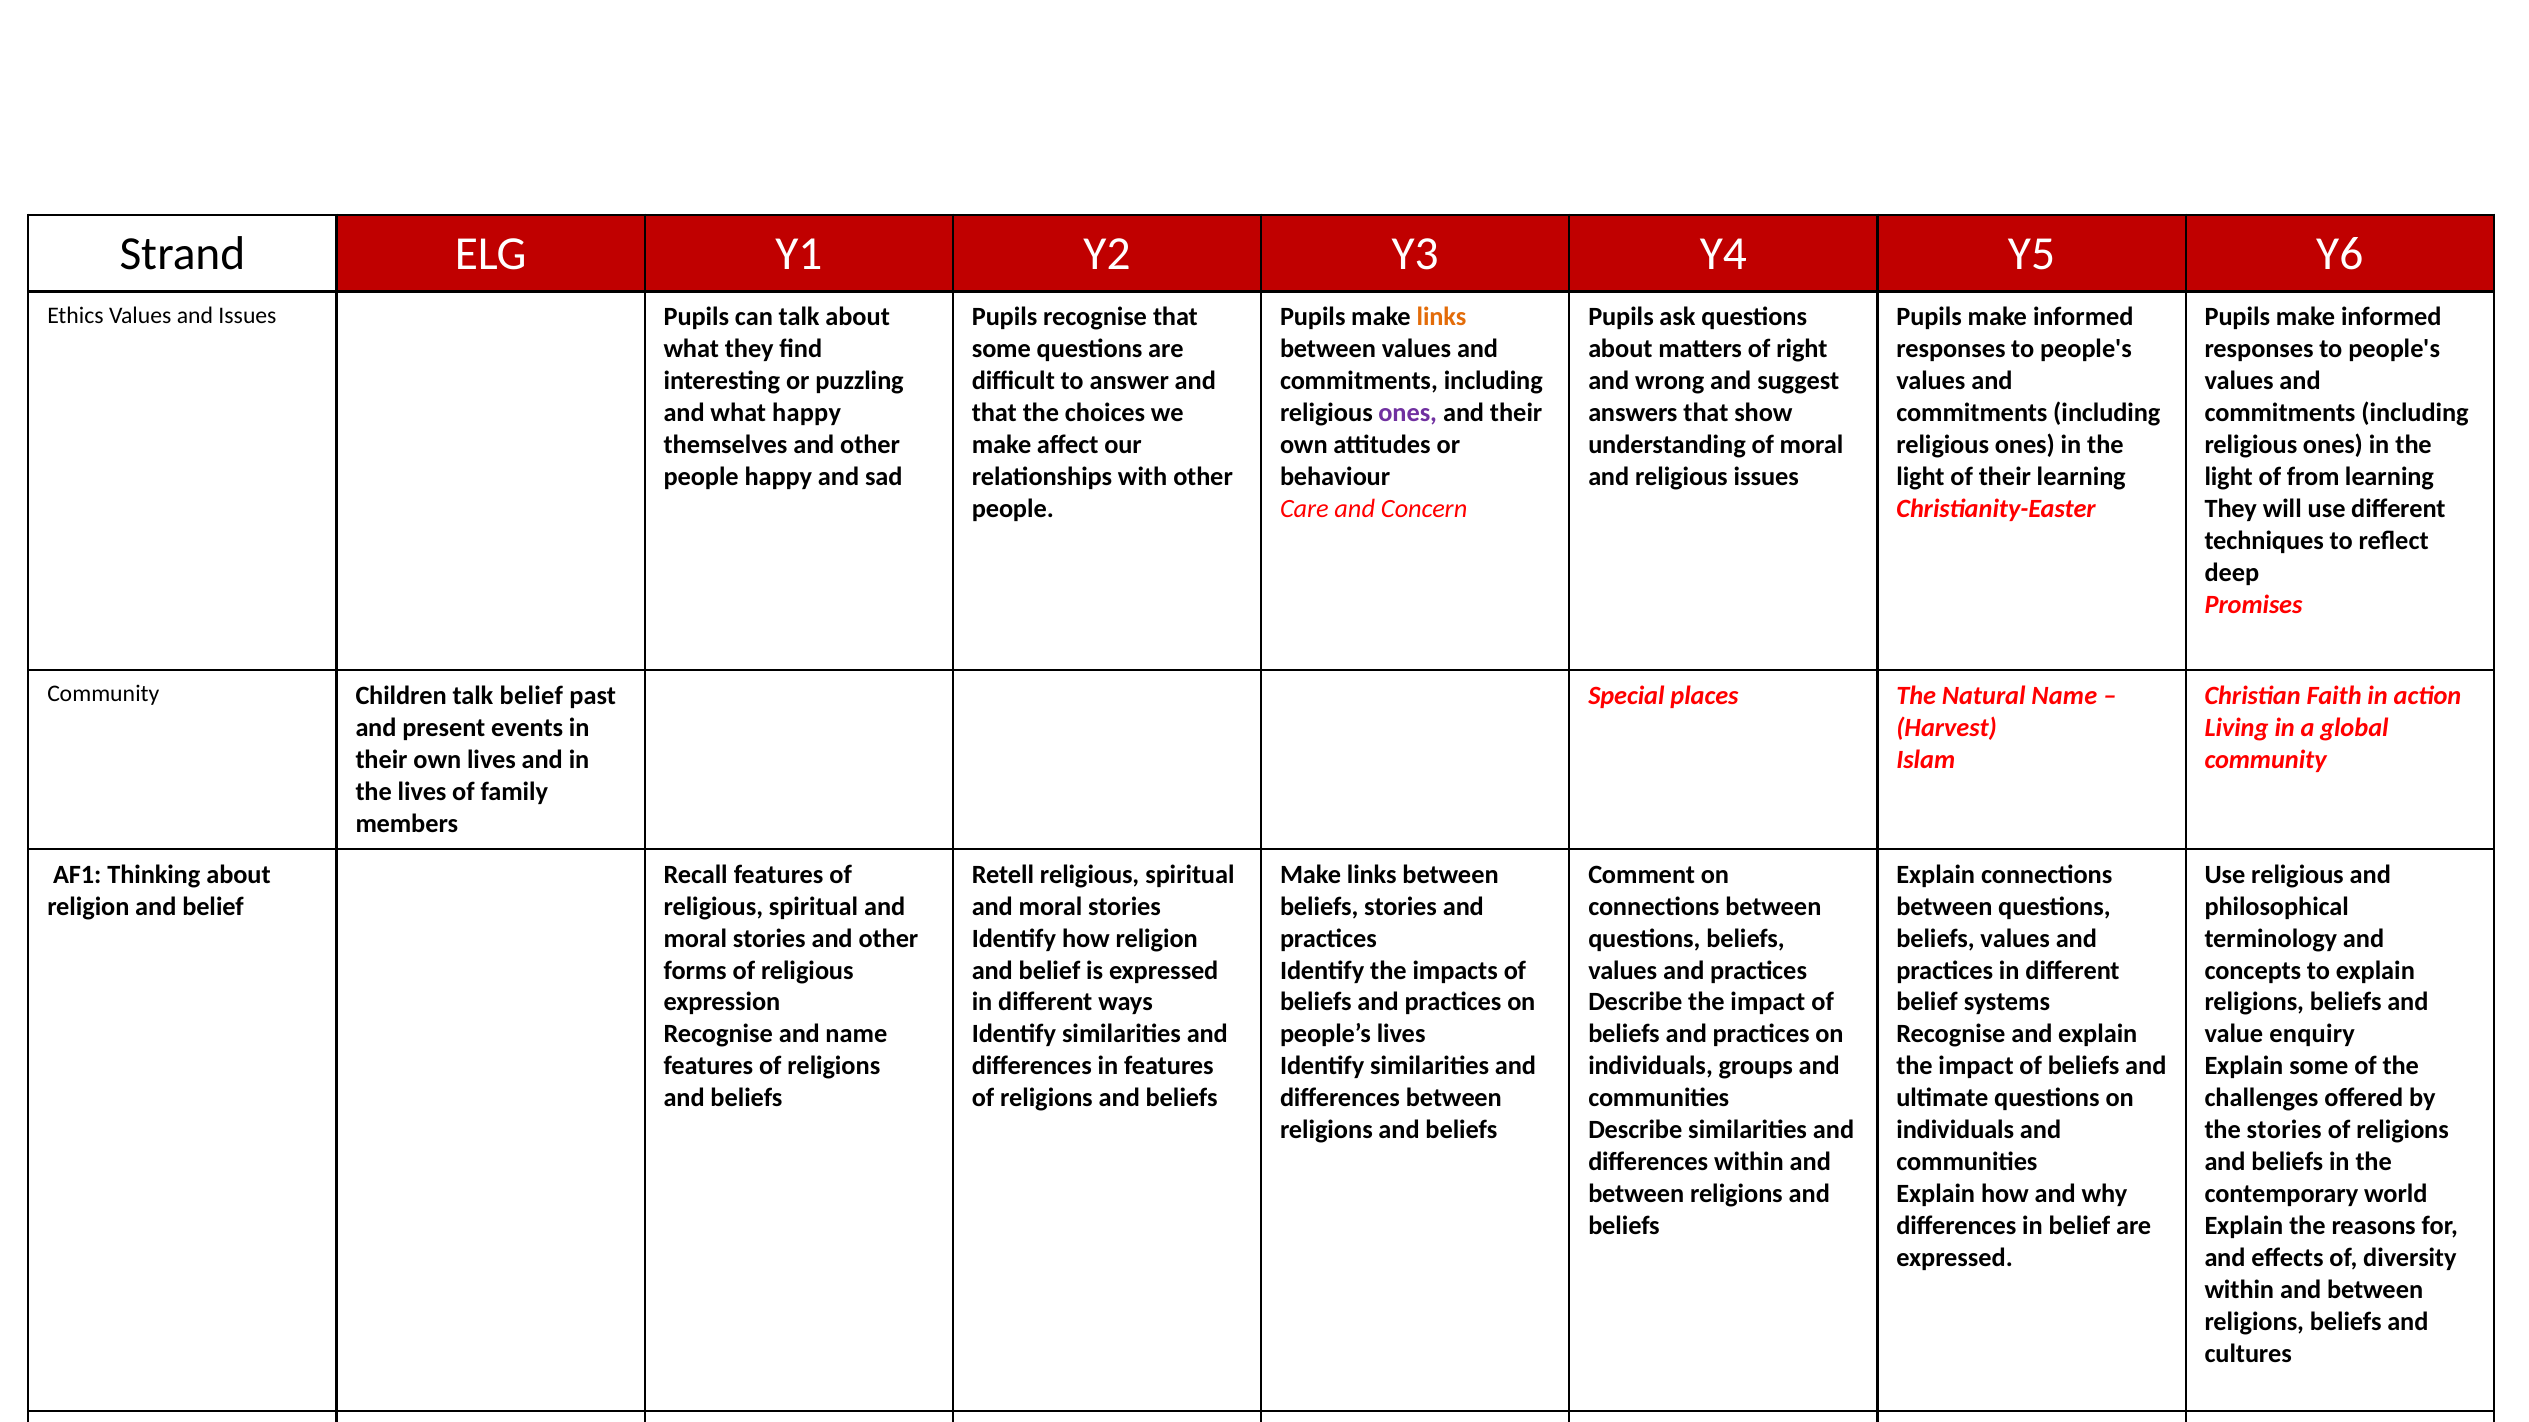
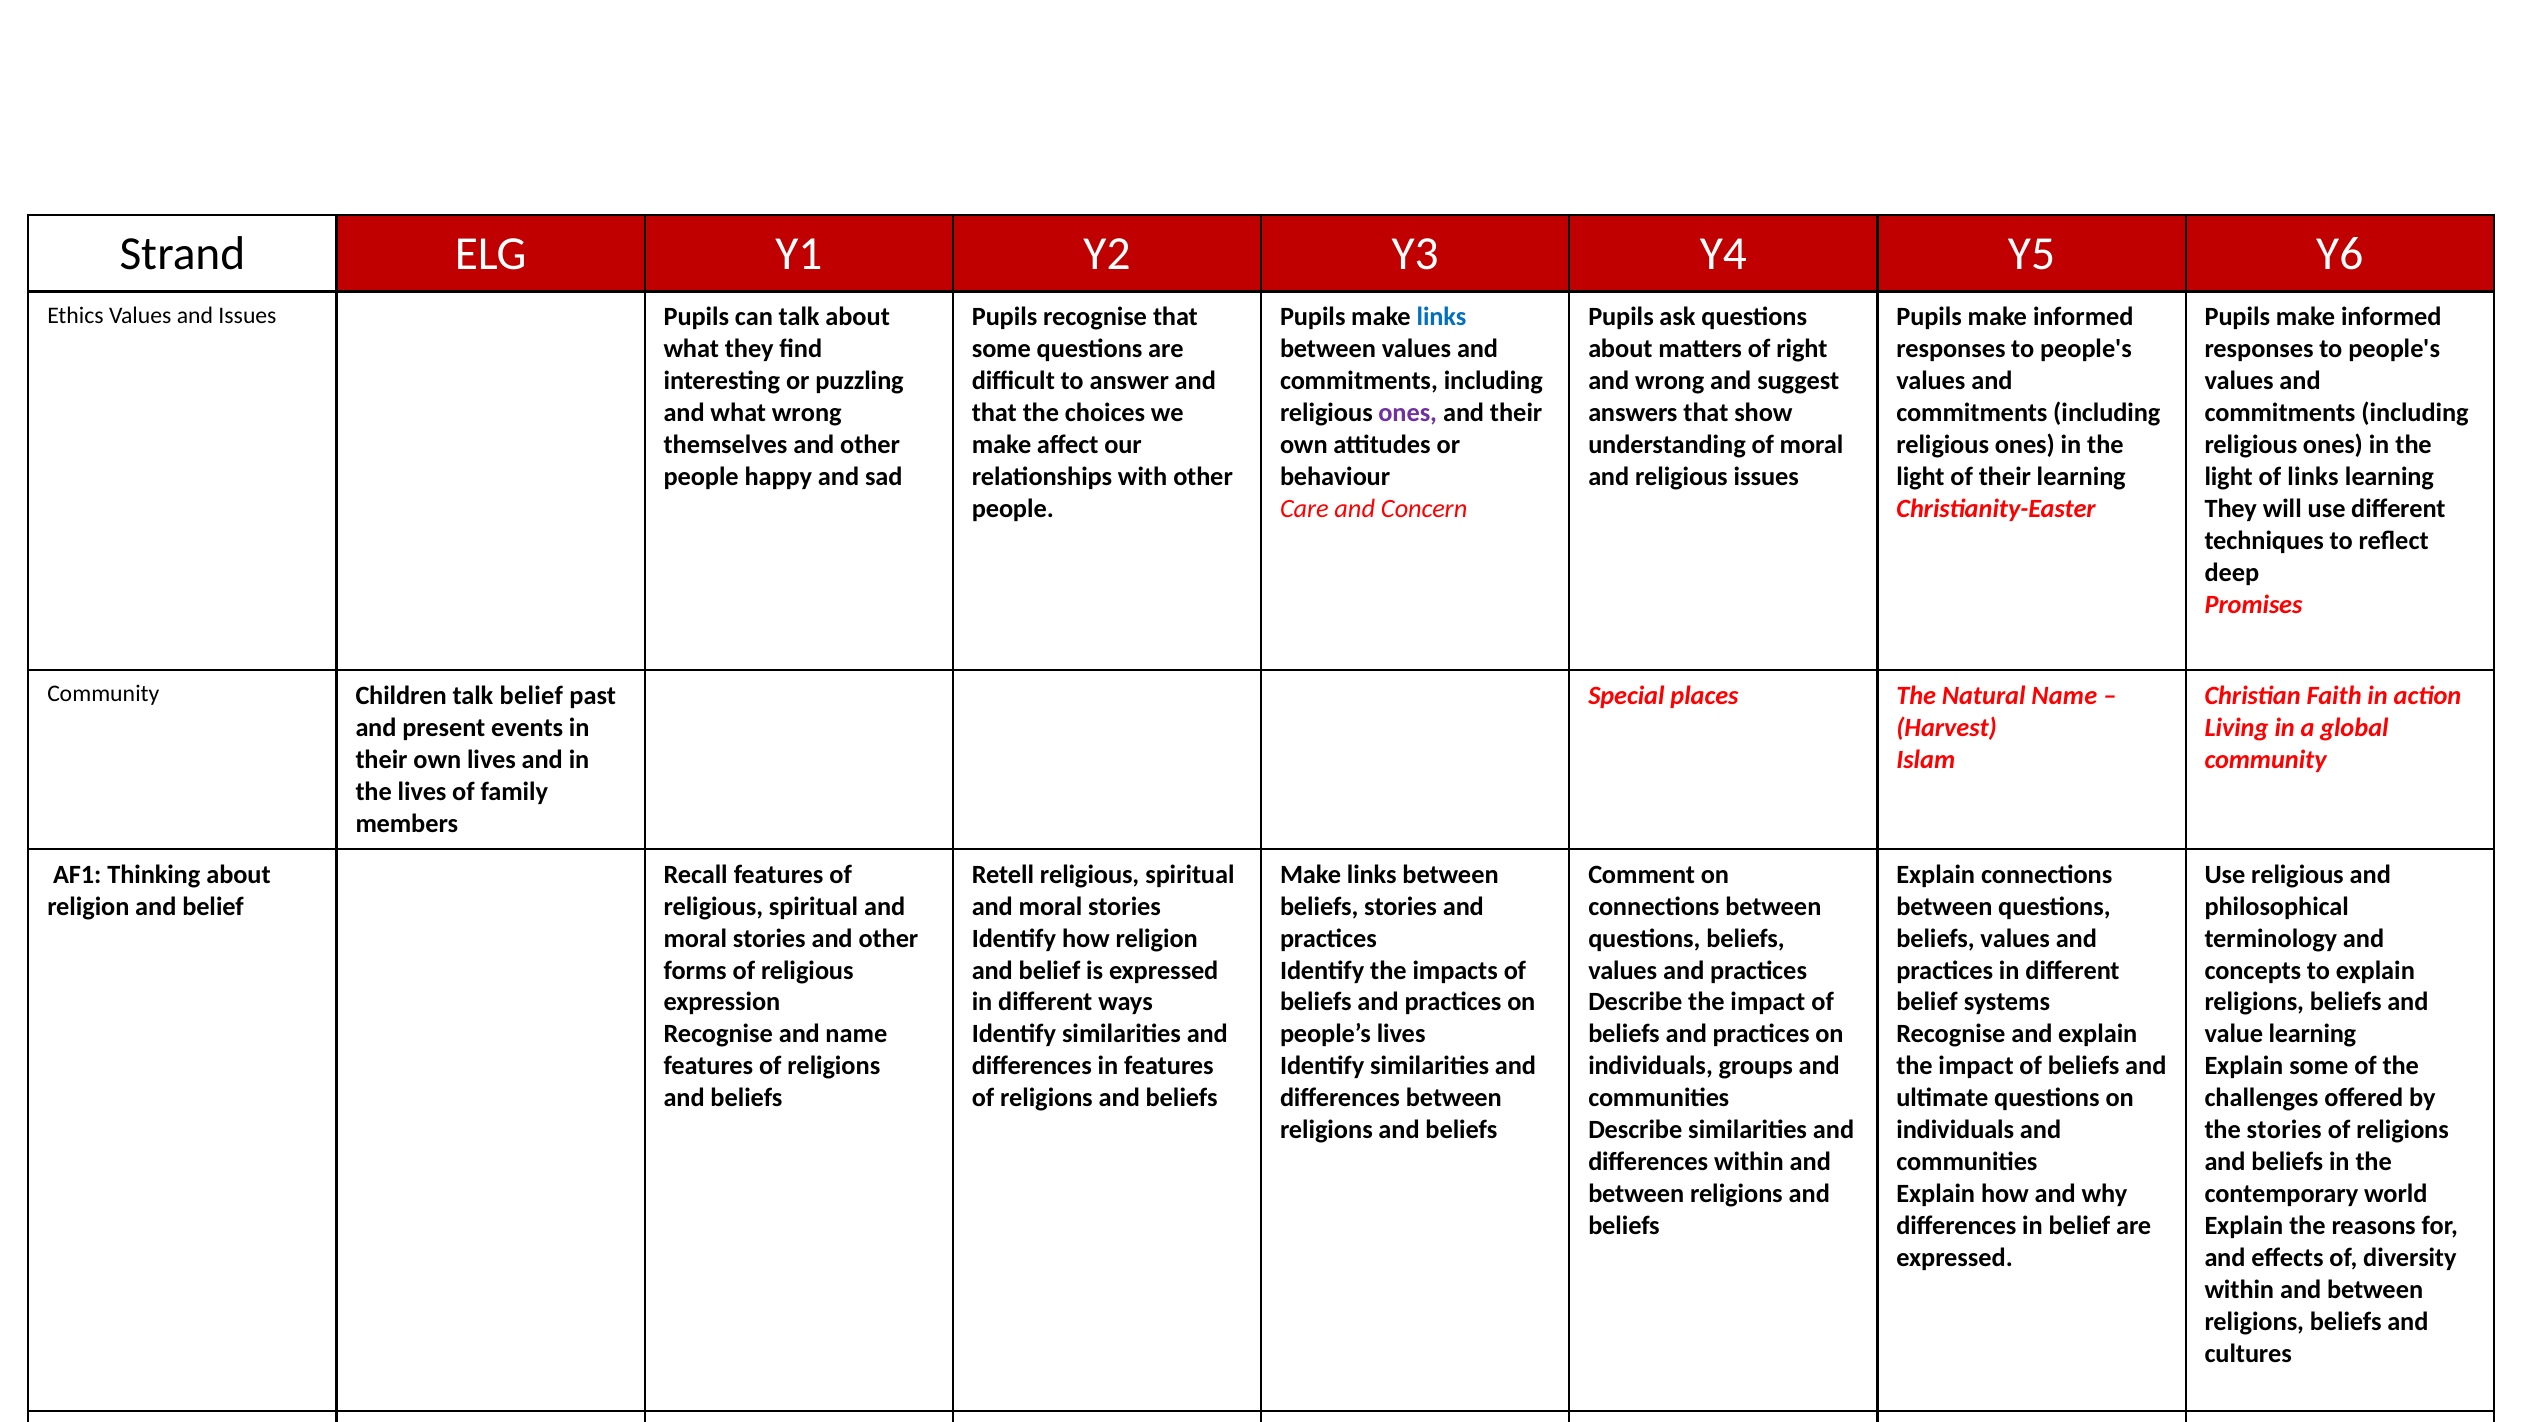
links at (1442, 317) colour: orange -> blue
what happy: happy -> wrong
of from: from -> links
value enquiry: enquiry -> learning
